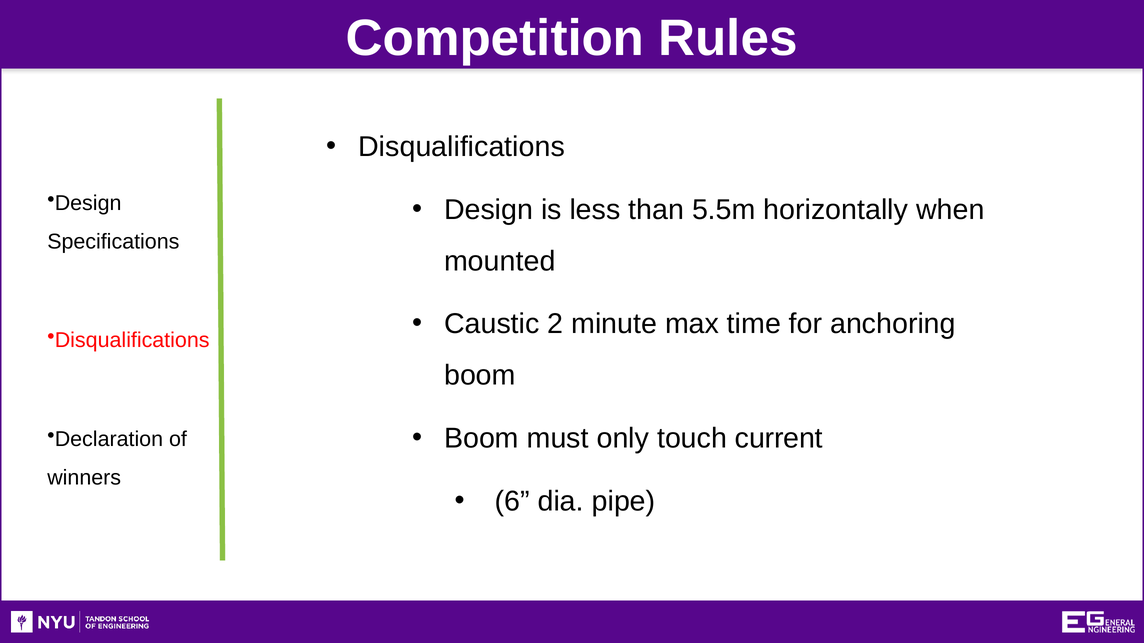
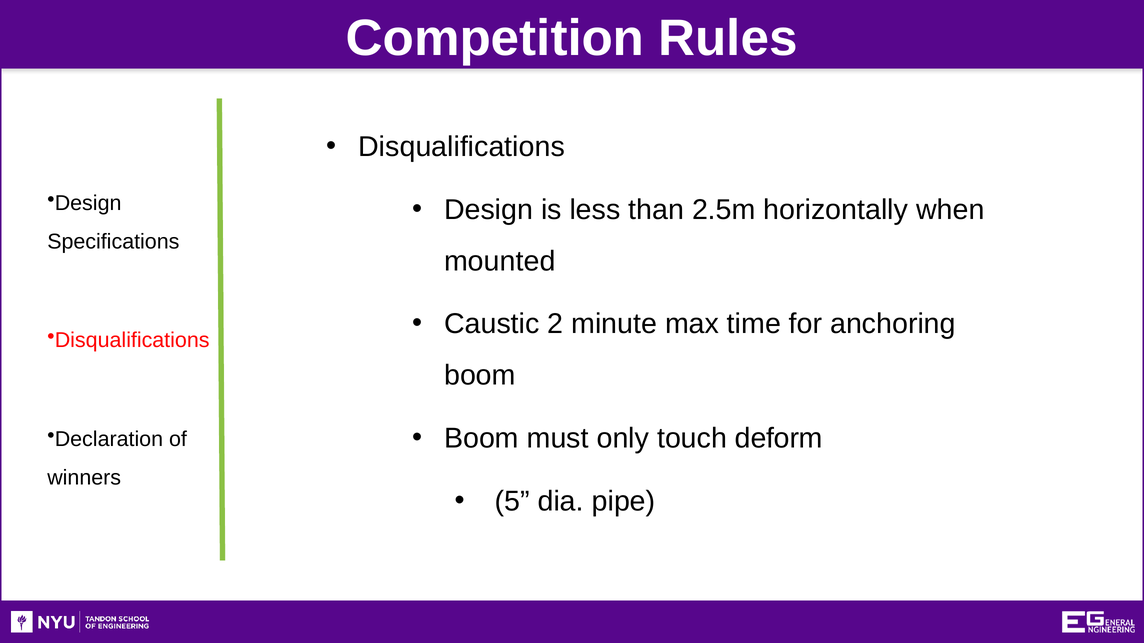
5.5m: 5.5m -> 2.5m
current: current -> deform
6: 6 -> 5
